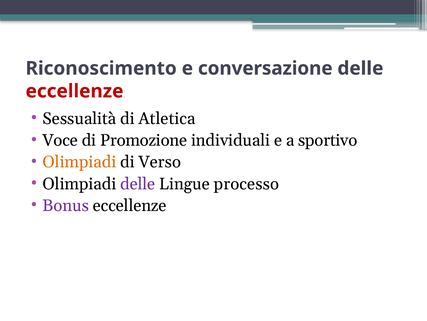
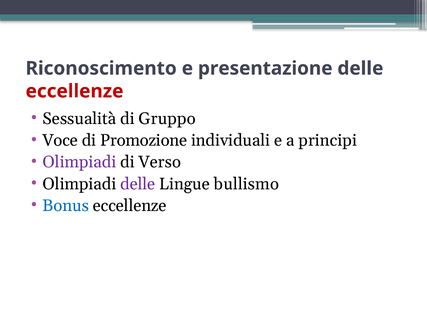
conversazione: conversazione -> presentazione
Atletica: Atletica -> Gruppo
sportivo: sportivo -> principi
Olimpiadi at (79, 162) colour: orange -> purple
processo: processo -> bullismo
Bonus colour: purple -> blue
